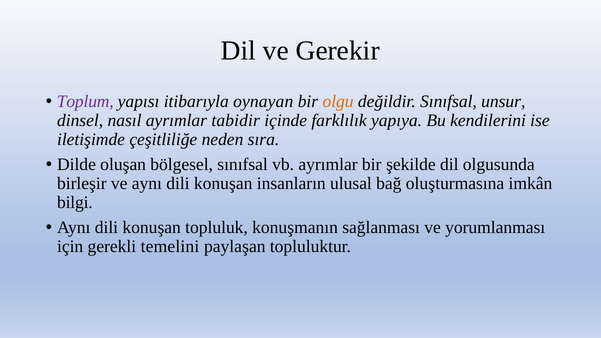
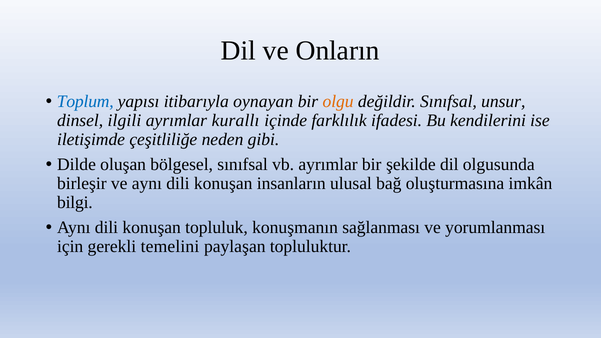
Gerekir: Gerekir -> Onların
Toplum colour: purple -> blue
nasıl: nasıl -> ilgili
tabidir: tabidir -> kurallı
yapıya: yapıya -> ifadesi
sıra: sıra -> gibi
